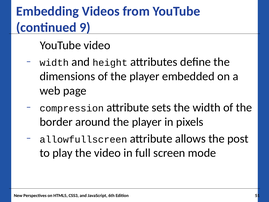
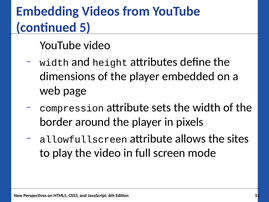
9: 9 -> 5
post: post -> sites
